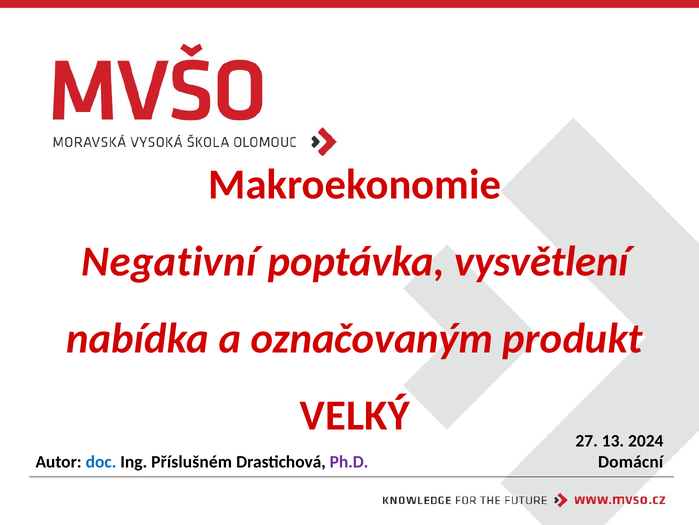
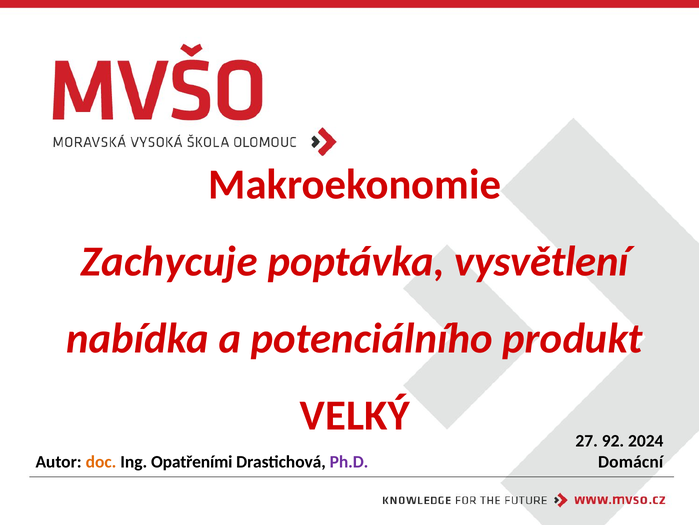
Negativní: Negativní -> Zachycuje
označovaným: označovaným -> potenciálního
13: 13 -> 92
doc colour: blue -> orange
Příslušném: Příslušném -> Opatřeními
